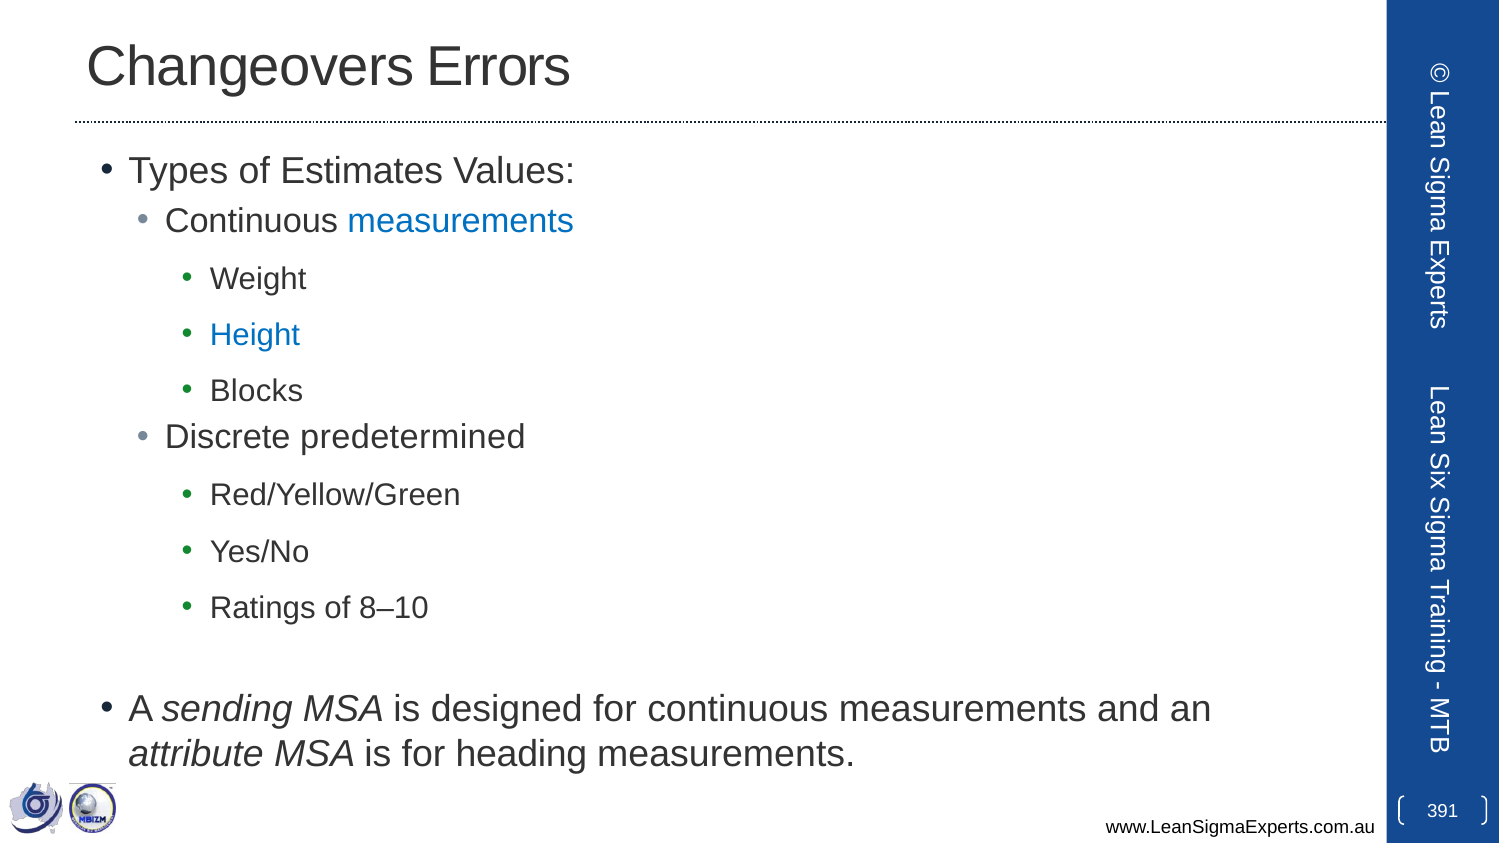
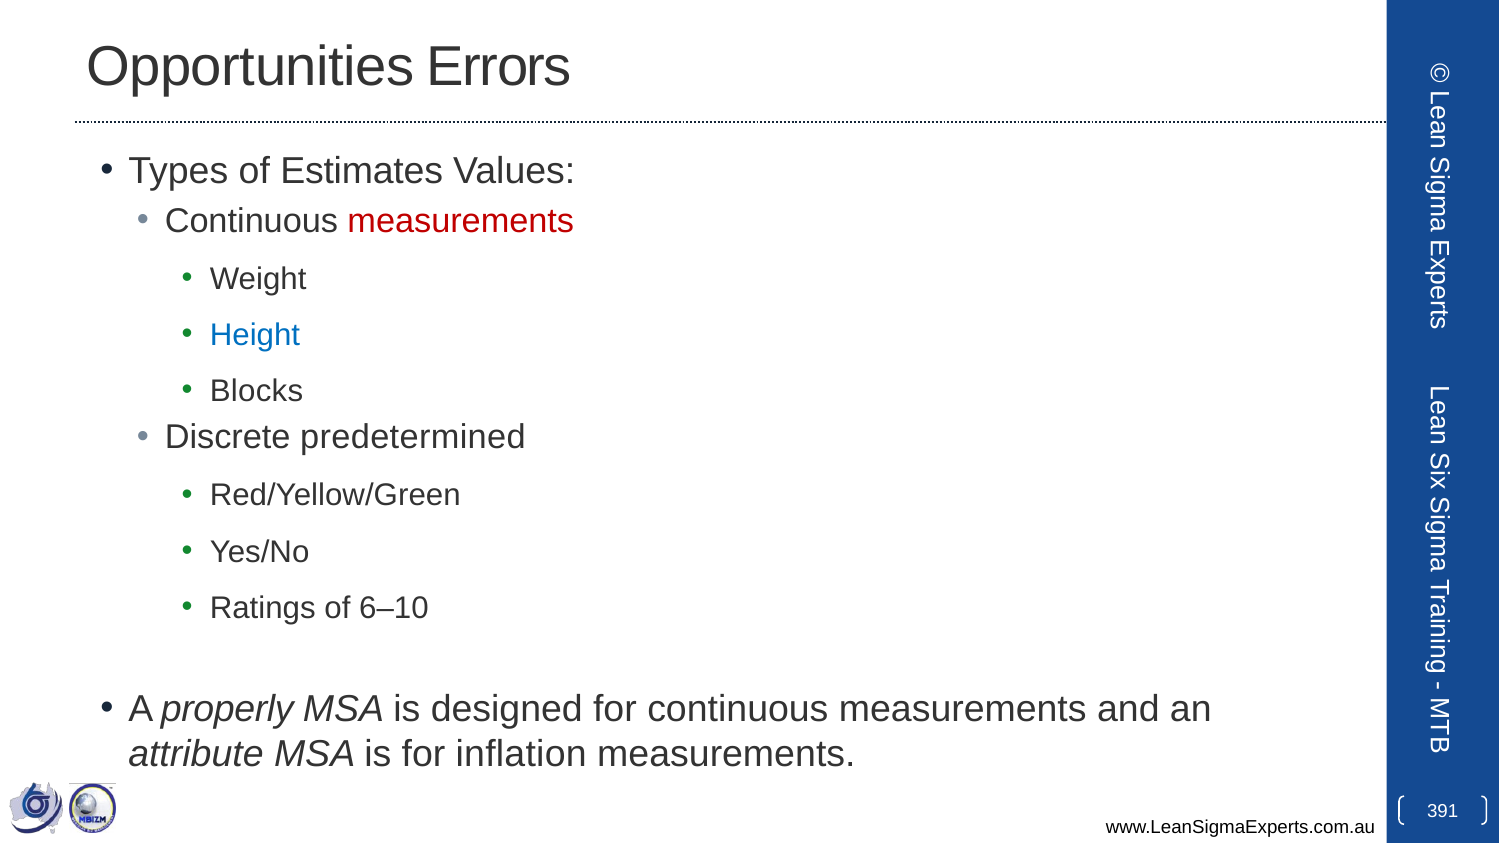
Changeovers: Changeovers -> Opportunities
measurements at (461, 221) colour: blue -> red
8–10: 8–10 -> 6–10
sending: sending -> properly
heading: heading -> inflation
